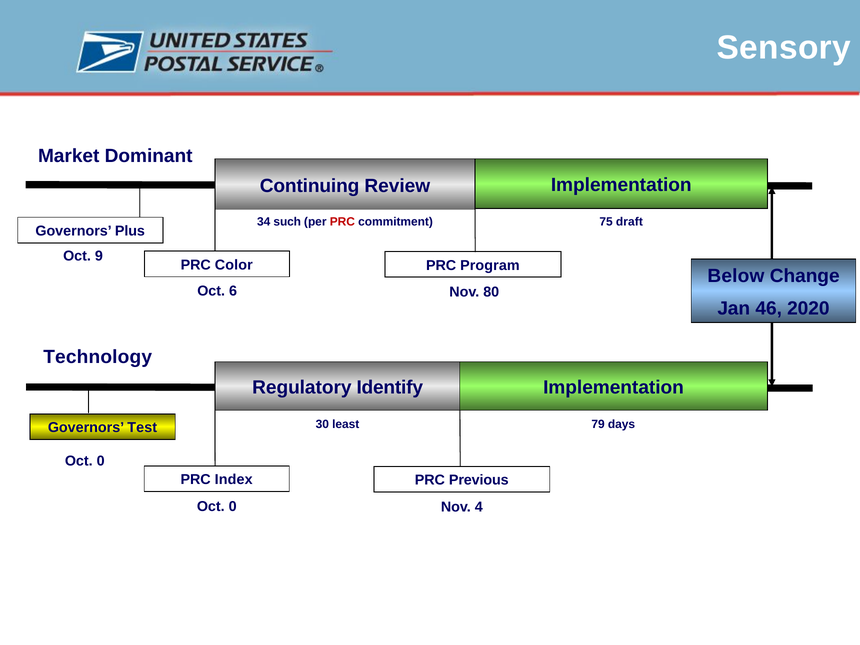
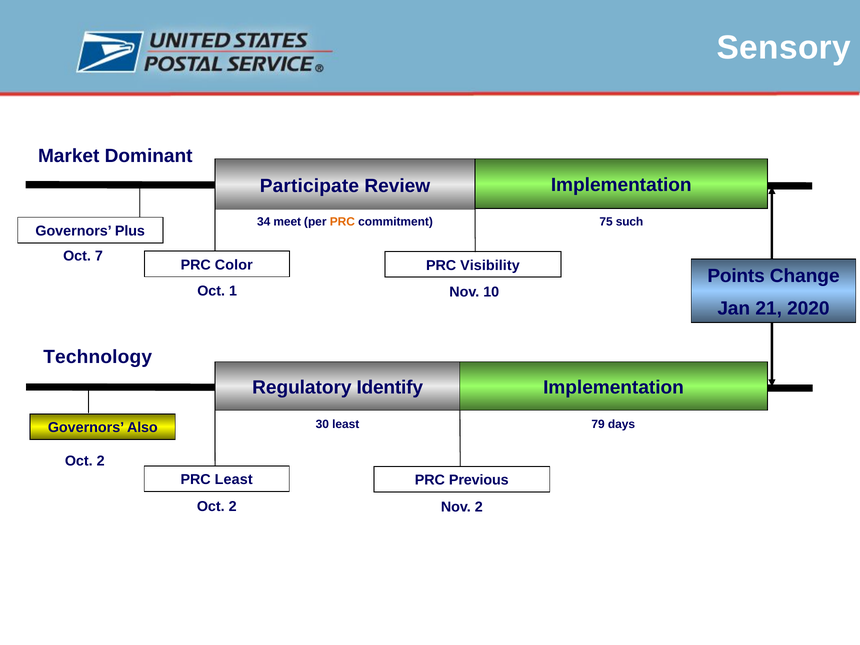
Continuing: Continuing -> Participate
such: such -> meet
PRC at (342, 222) colour: red -> orange
draft: draft -> such
9: 9 -> 7
Program: Program -> Visibility
Below: Below -> Points
6: 6 -> 1
80: 80 -> 10
46: 46 -> 21
Test: Test -> Also
0 at (101, 461): 0 -> 2
PRC Index: Index -> Least
0 at (233, 506): 0 -> 2
Nov 4: 4 -> 2
